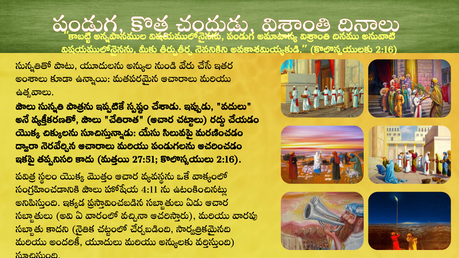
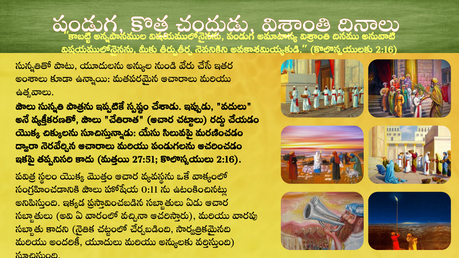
4:11: 4:11 -> 0:11
